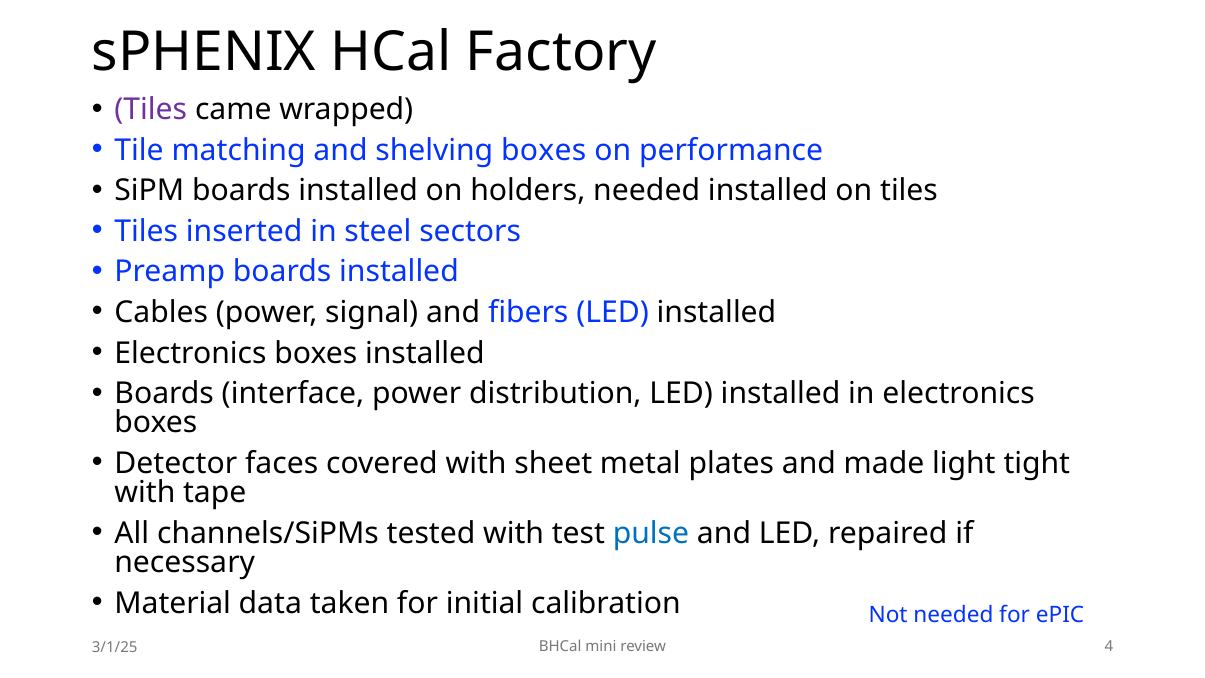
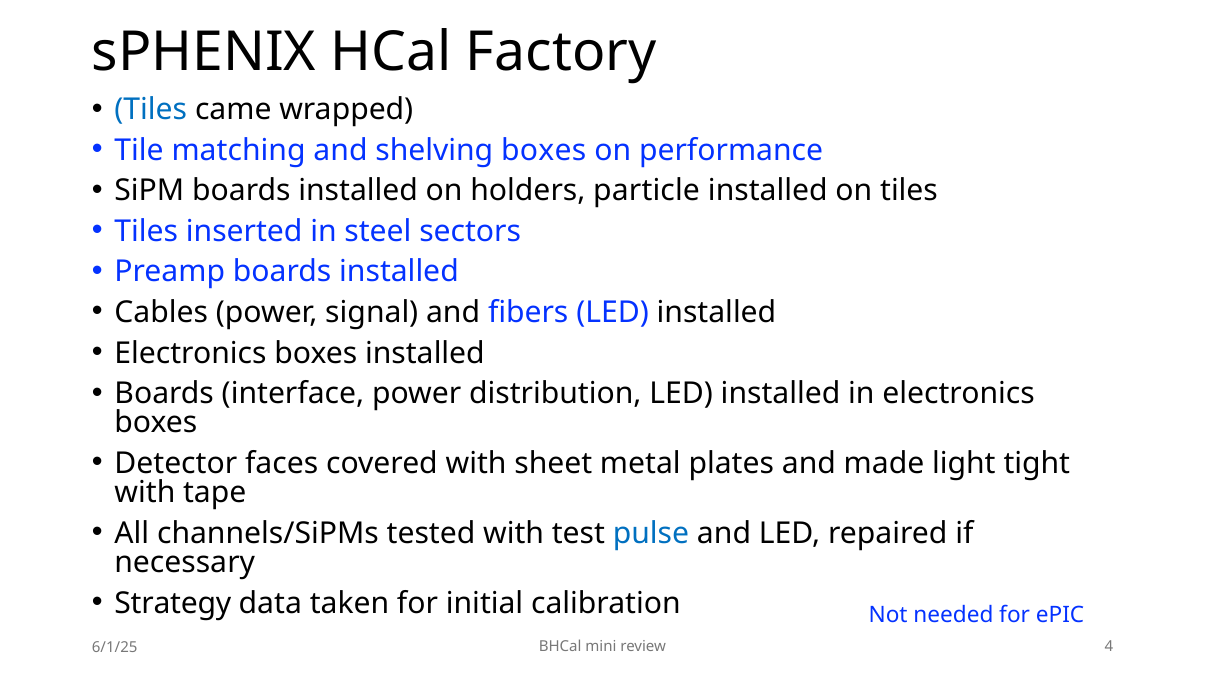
Tiles at (151, 110) colour: purple -> blue
holders needed: needed -> particle
Material: Material -> Strategy
3/1/25: 3/1/25 -> 6/1/25
